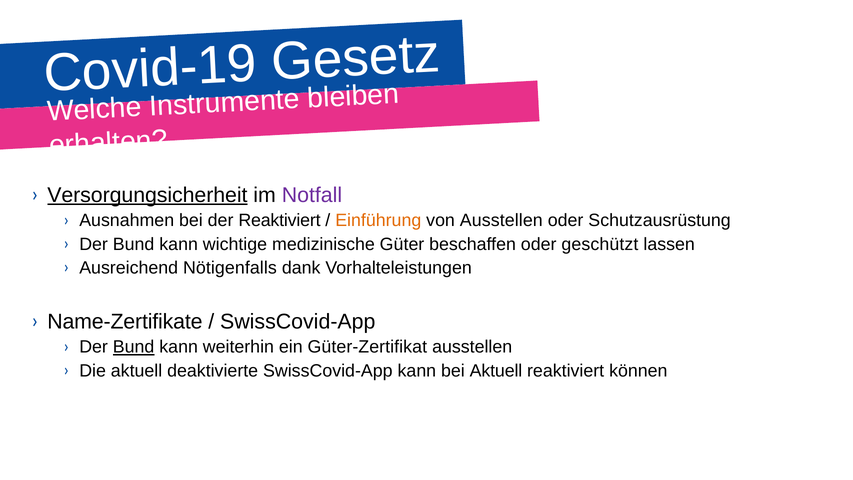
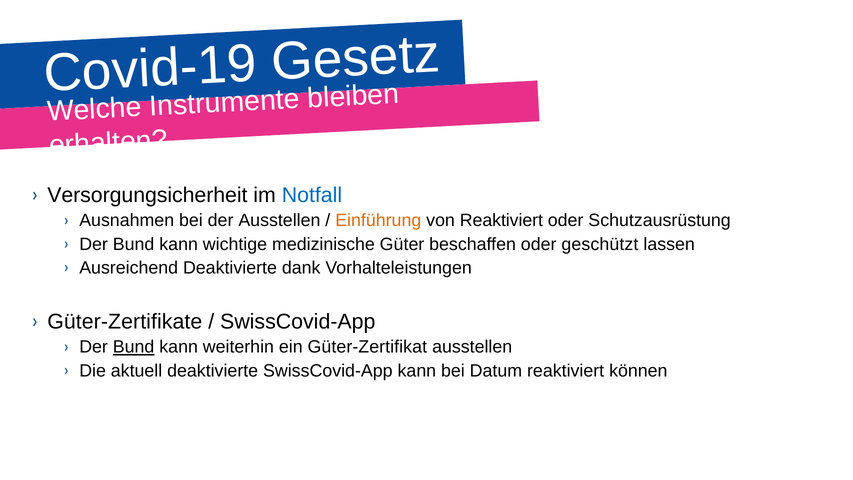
Versorgungsicherheit underline: present -> none
Notfall colour: purple -> blue
der Reaktiviert: Reaktiviert -> Ausstellen
von Ausstellen: Ausstellen -> Reaktiviert
Ausreichend Nötigenfalls: Nötigenfalls -> Deaktivierte
Name-Zertifikate: Name-Zertifikate -> Güter-Zertifikate
bei Aktuell: Aktuell -> Datum
